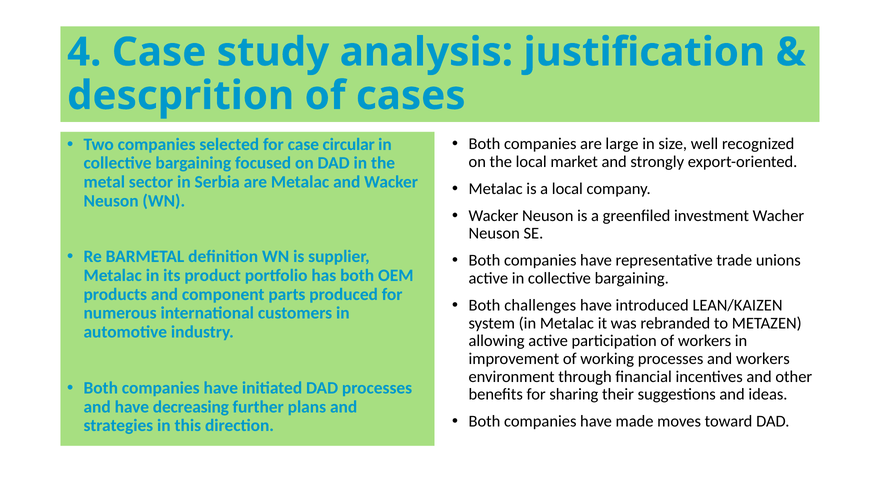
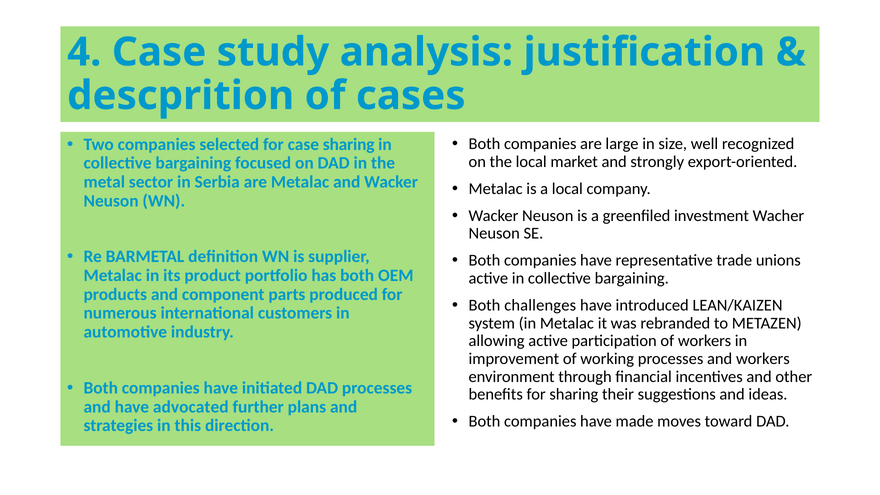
case circular: circular -> sharing
decreasing: decreasing -> advocated
